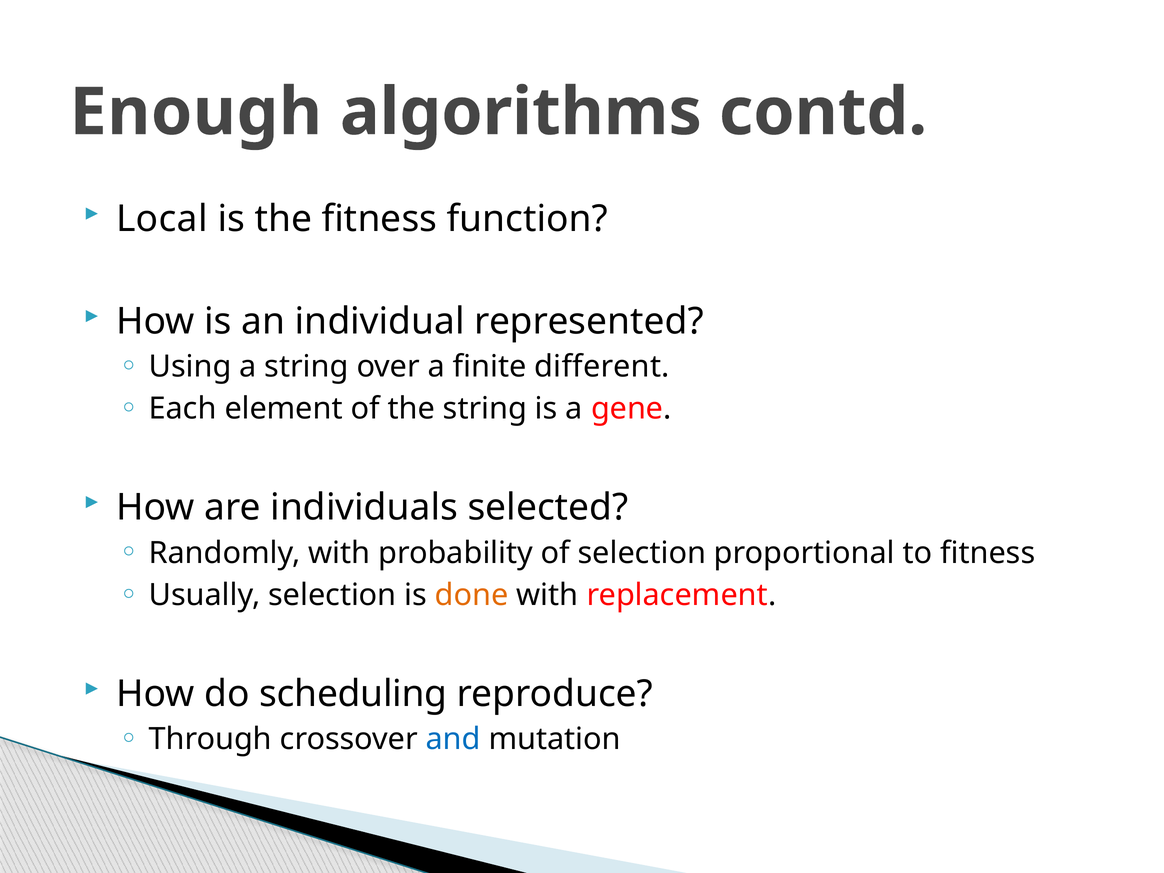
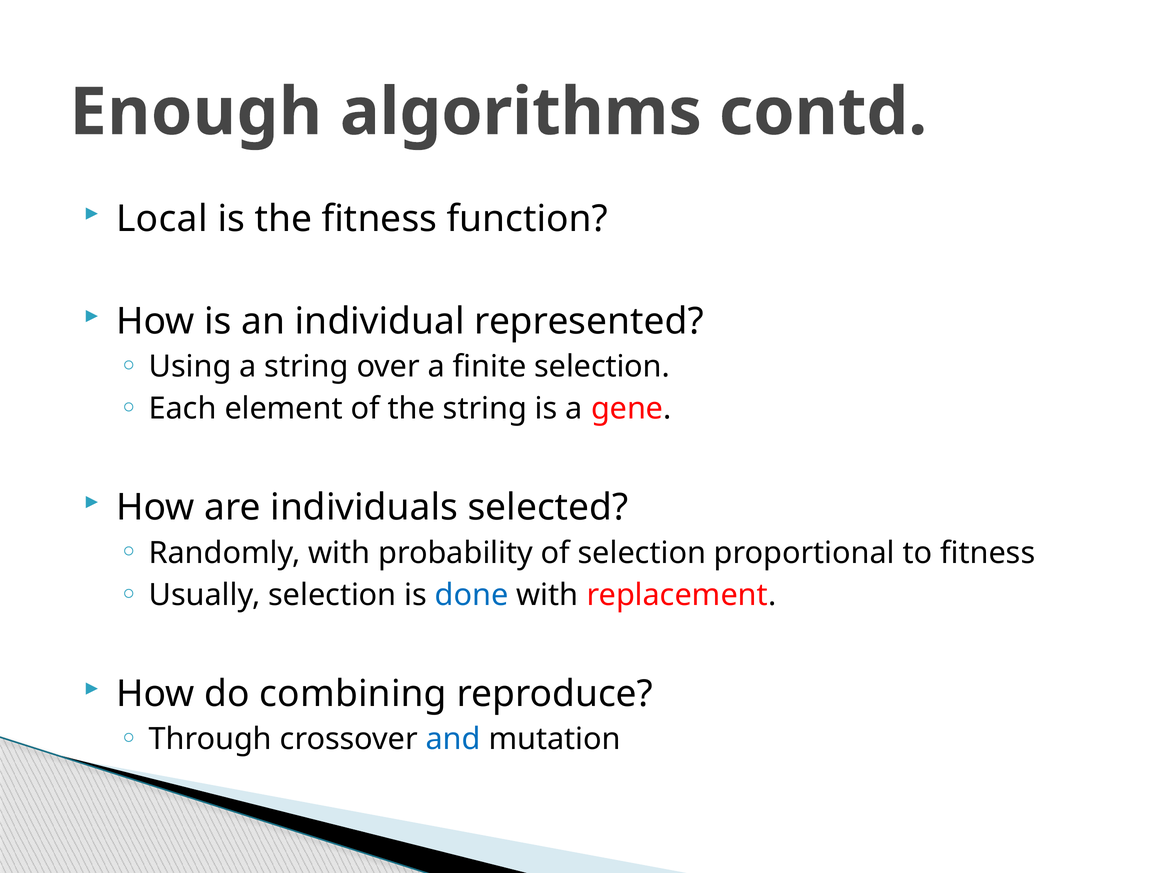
finite different: different -> selection
done colour: orange -> blue
scheduling: scheduling -> combining
